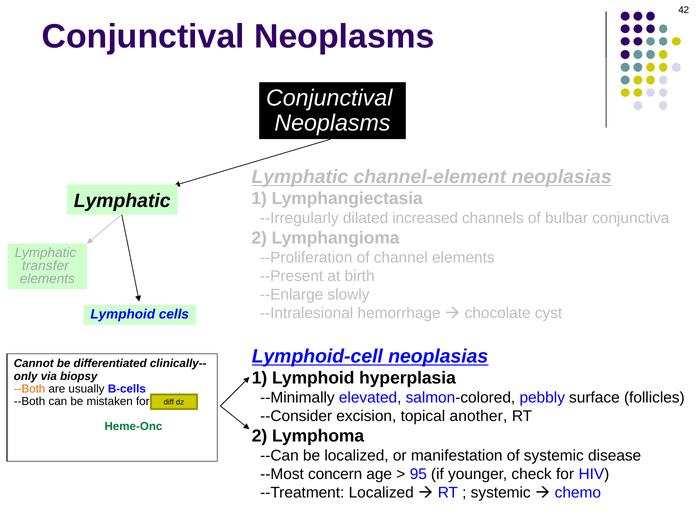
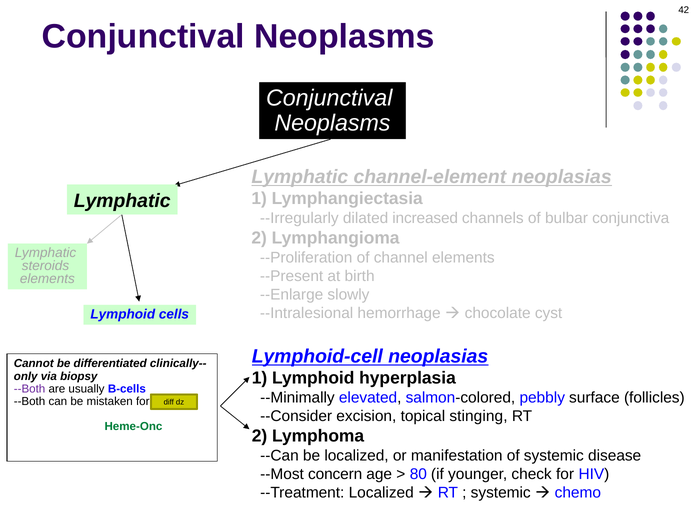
transfer: transfer -> steroids
--Both at (30, 389) colour: orange -> purple
another: another -> stinging
95: 95 -> 80
